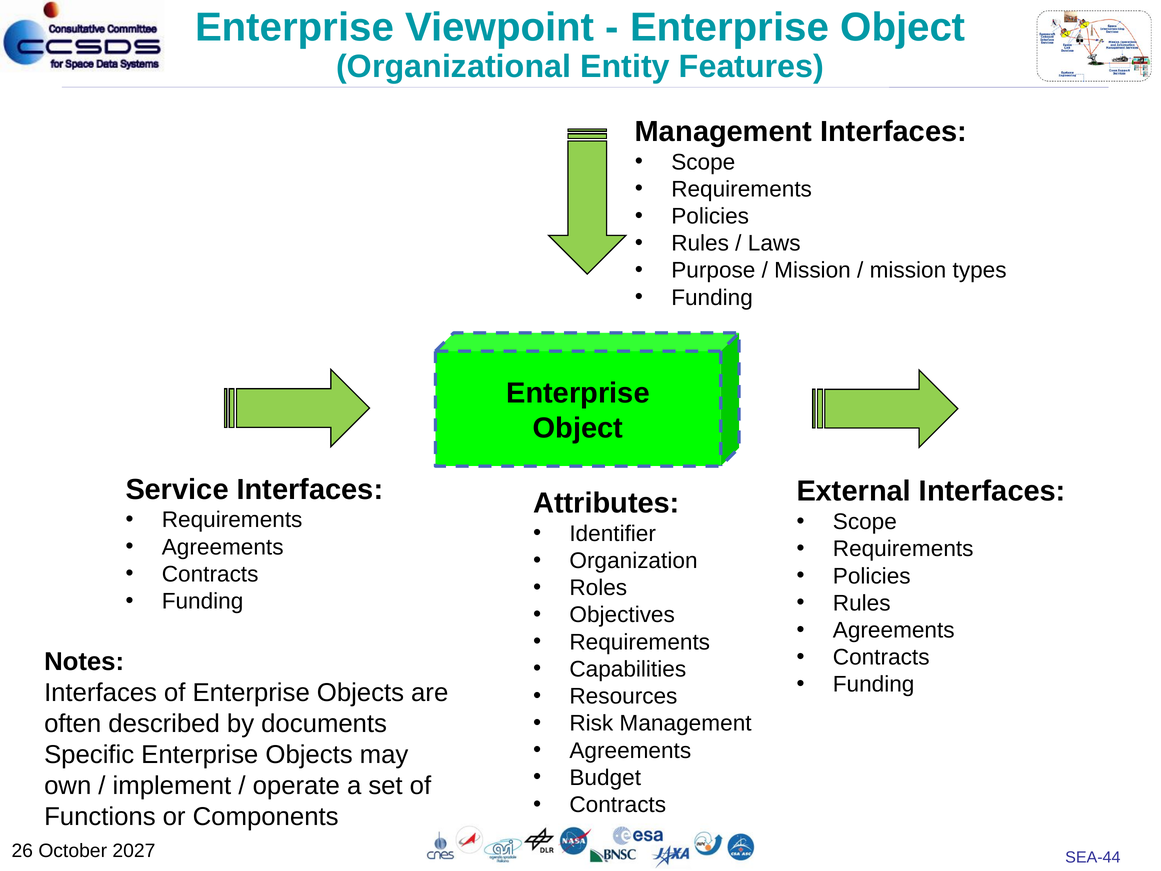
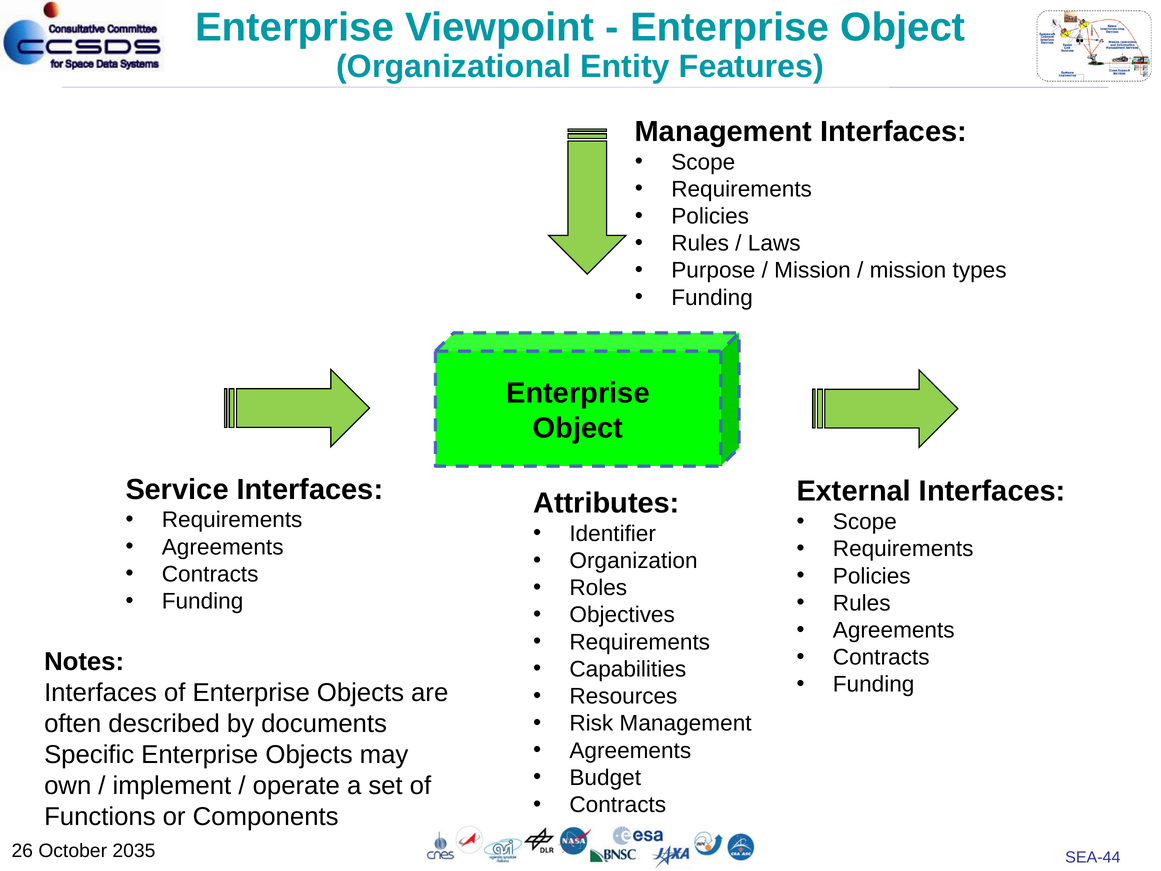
2027: 2027 -> 2035
